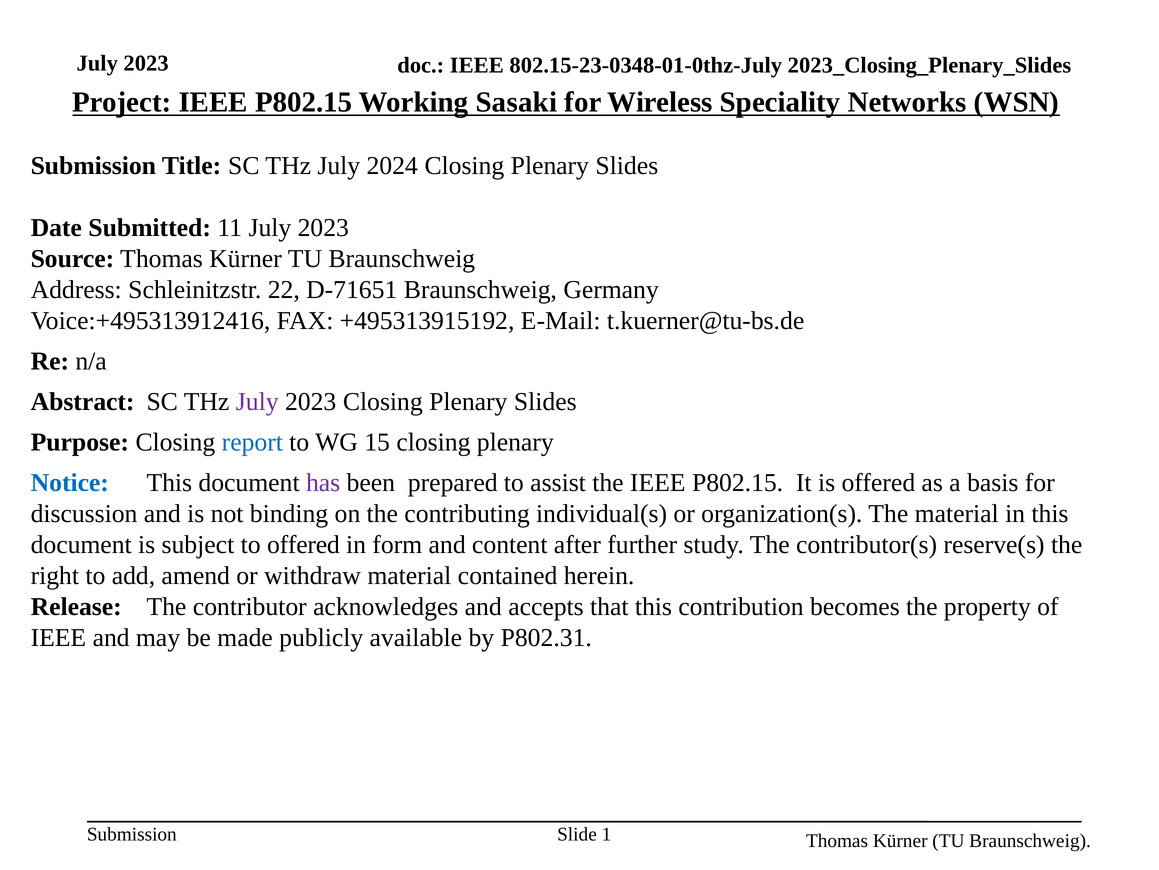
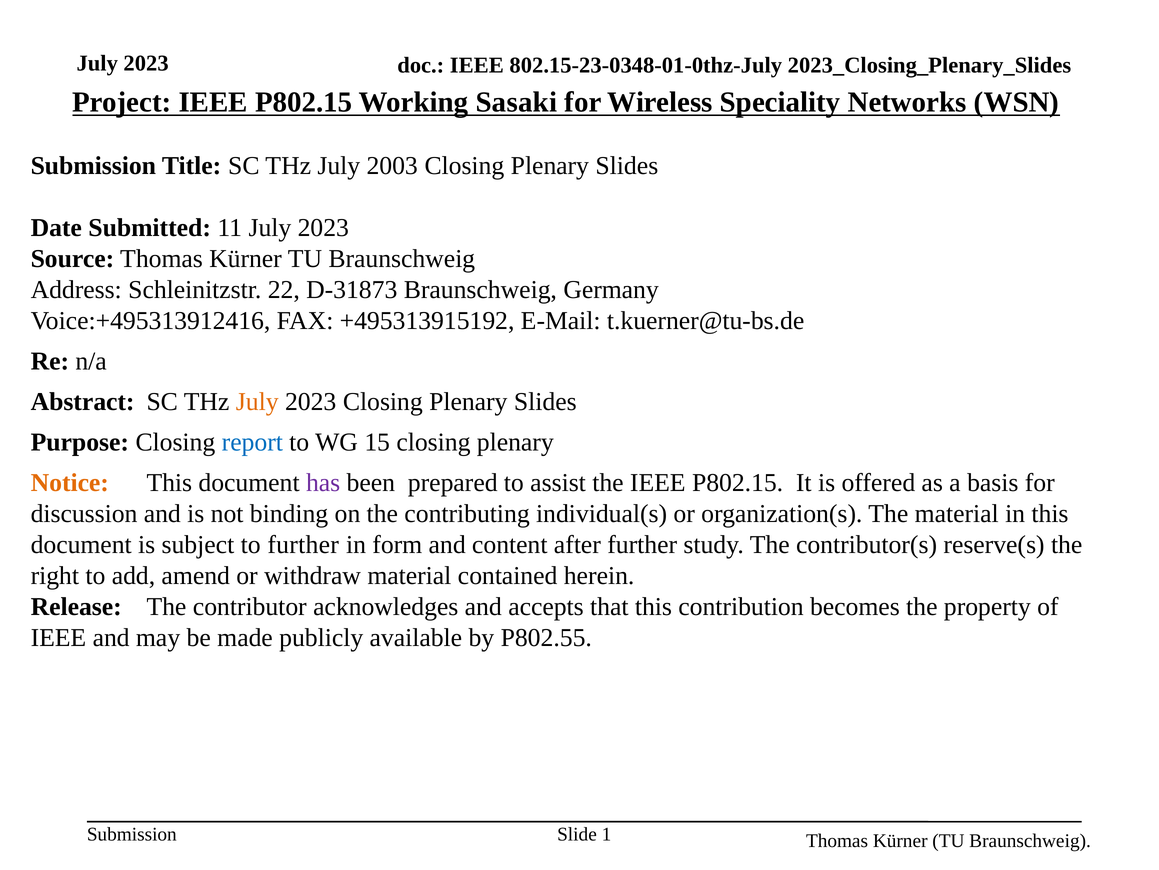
2024: 2024 -> 2003
D-71651: D-71651 -> D-31873
July at (257, 401) colour: purple -> orange
Notice colour: blue -> orange
to offered: offered -> further
P802.31: P802.31 -> P802.55
